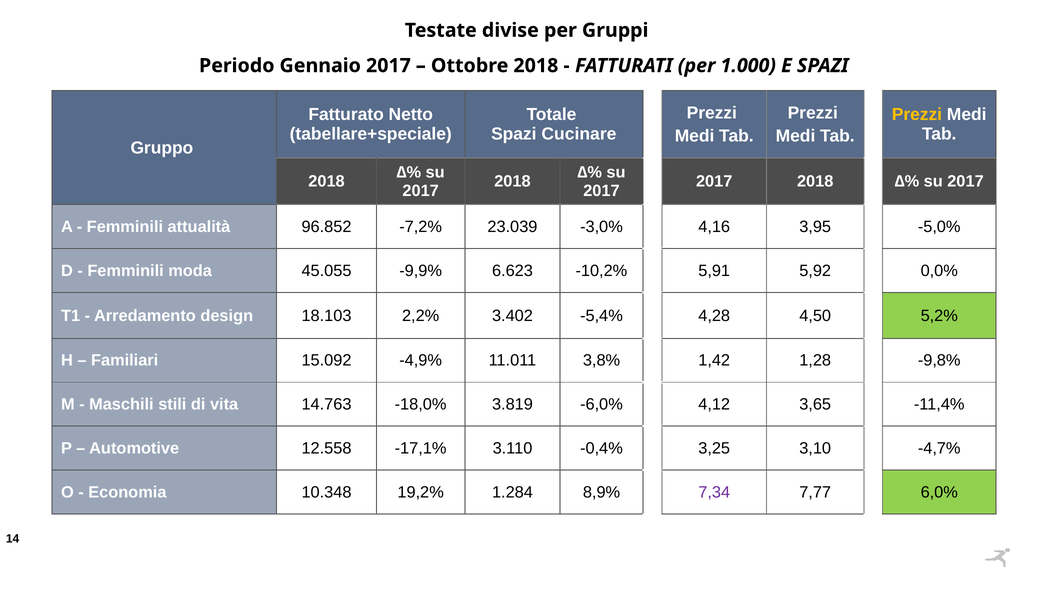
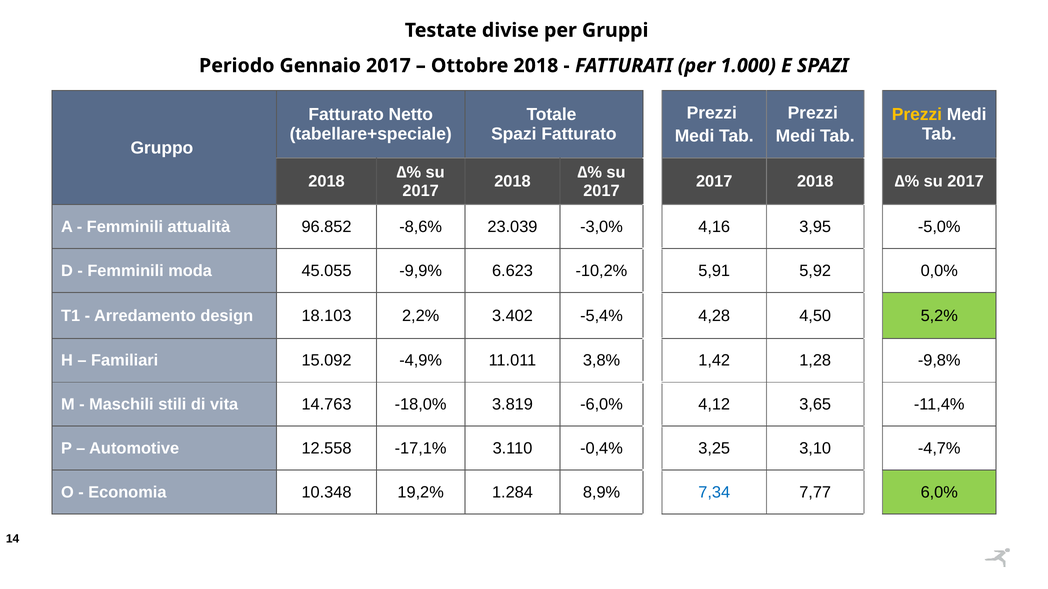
Spazi Cucinare: Cucinare -> Fatturato
-7,2%: -7,2% -> -8,6%
7,34 colour: purple -> blue
